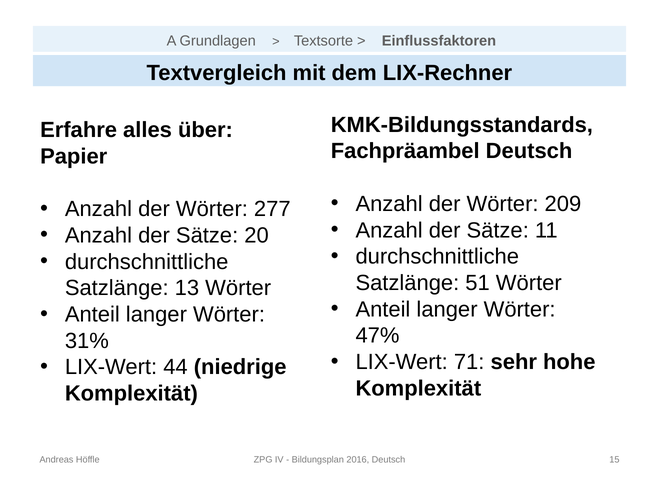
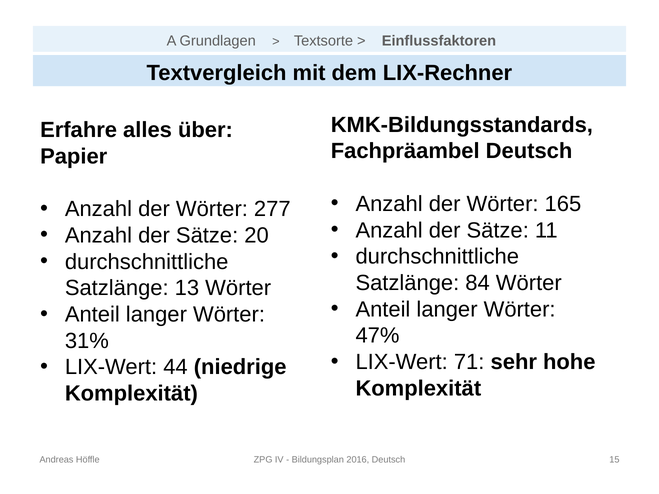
209: 209 -> 165
51: 51 -> 84
